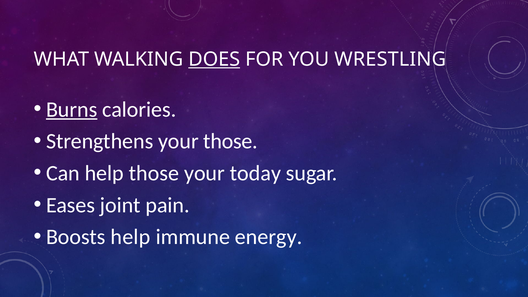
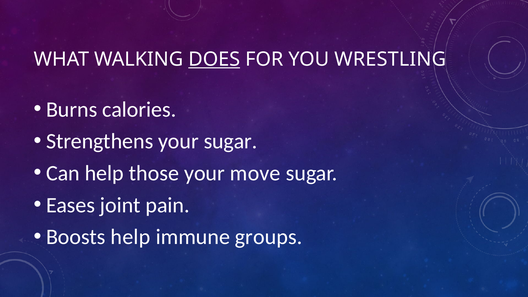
Burns underline: present -> none
your those: those -> sugar
today: today -> move
energy: energy -> groups
